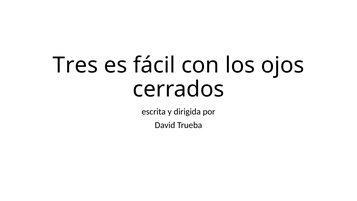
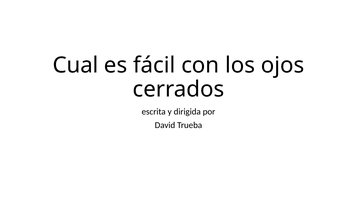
Tres: Tres -> Cual
